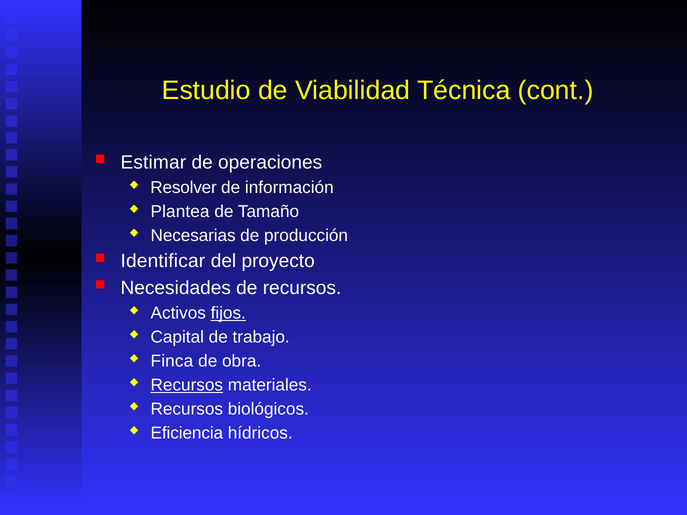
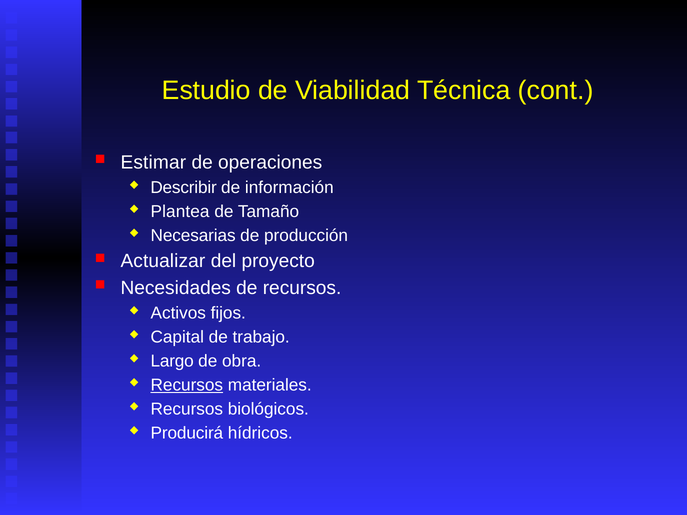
Resolver: Resolver -> Describir
Identificar: Identificar -> Actualizar
fijos underline: present -> none
Finca: Finca -> Largo
Eficiencia: Eficiencia -> Producirá
